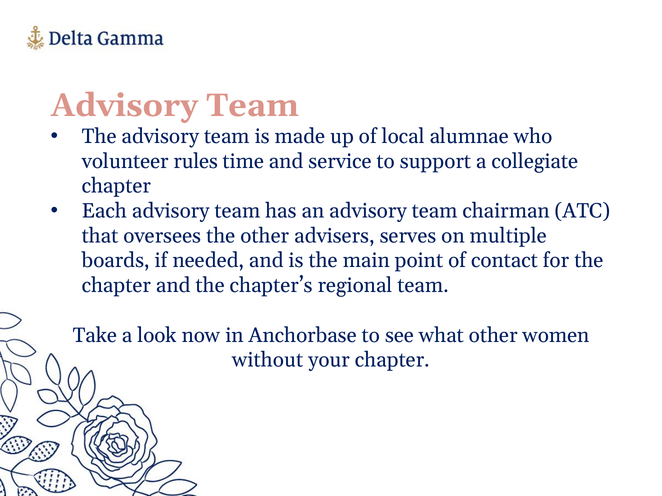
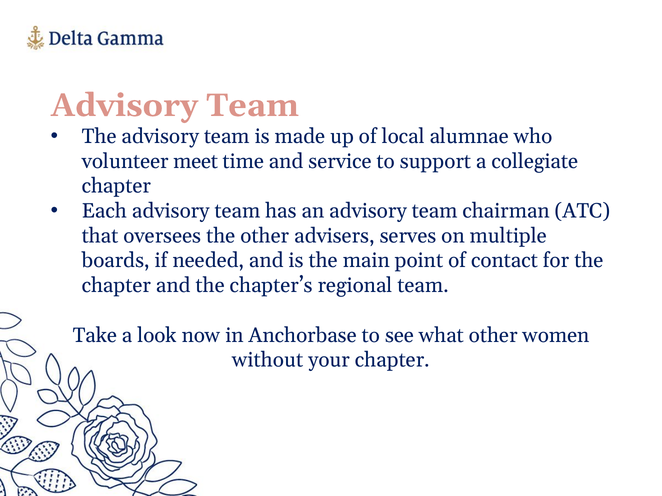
rules: rules -> meet
